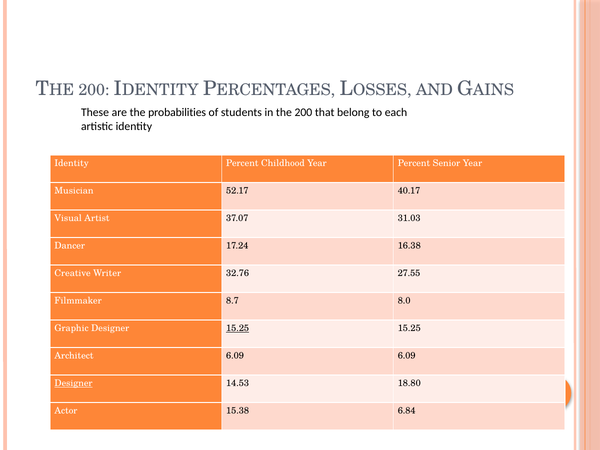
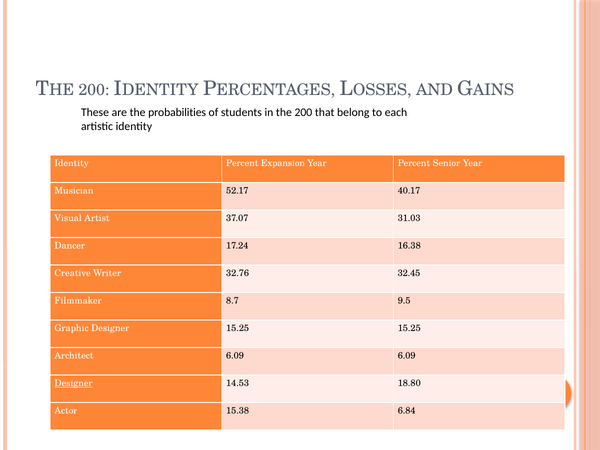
Childhood: Childhood -> Expansion
27.55: 27.55 -> 32.45
8.0: 8.0 -> 9.5
15.25 at (238, 328) underline: present -> none
